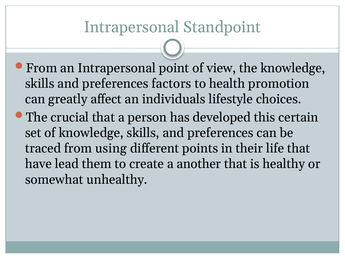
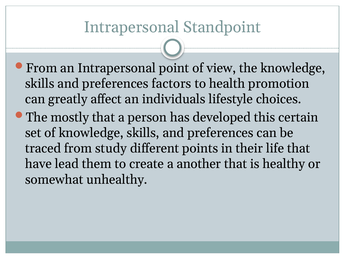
crucial: crucial -> mostly
using: using -> study
